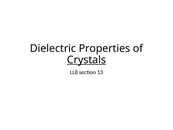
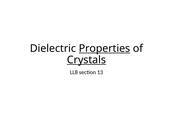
Properties underline: none -> present
